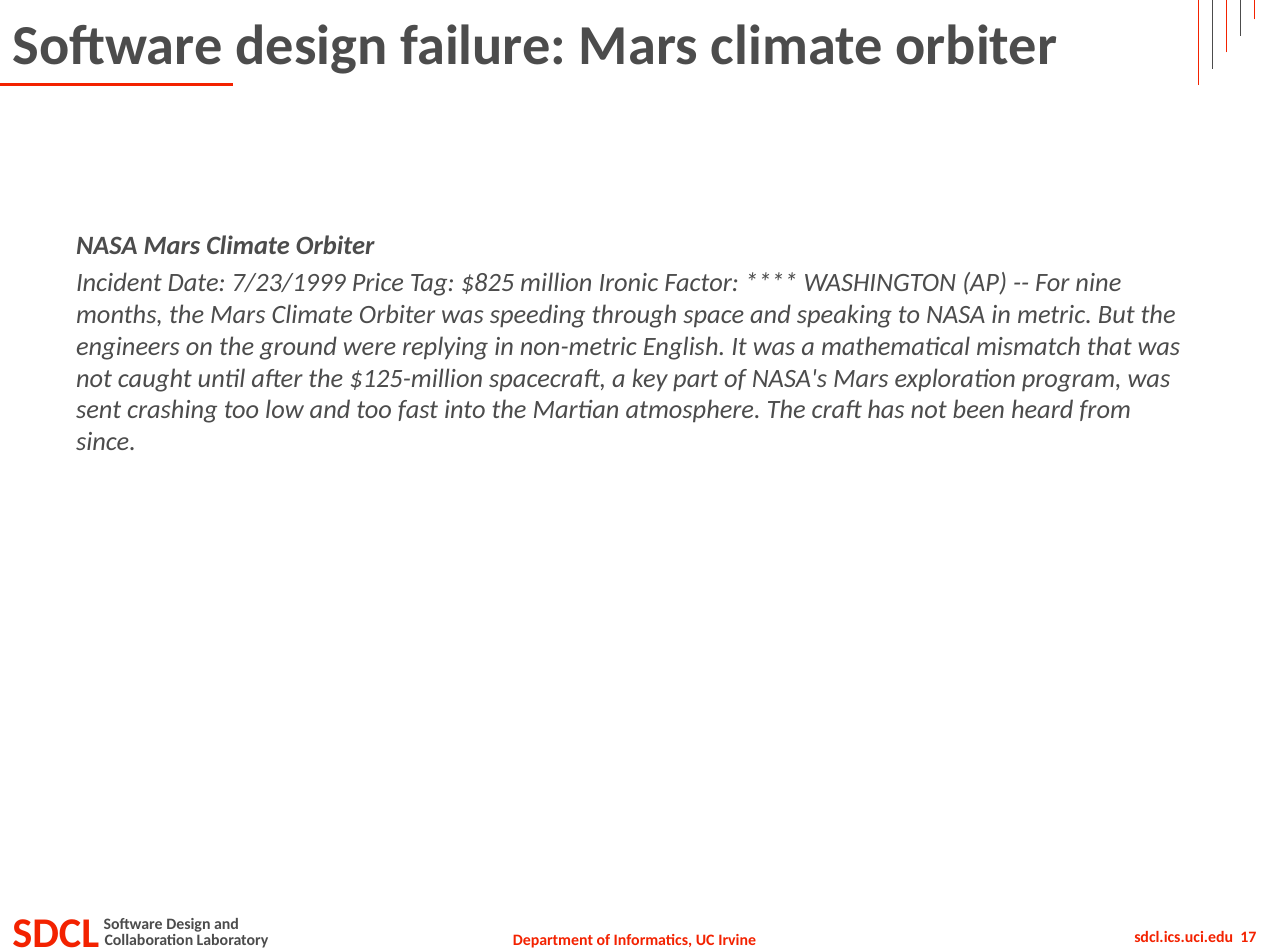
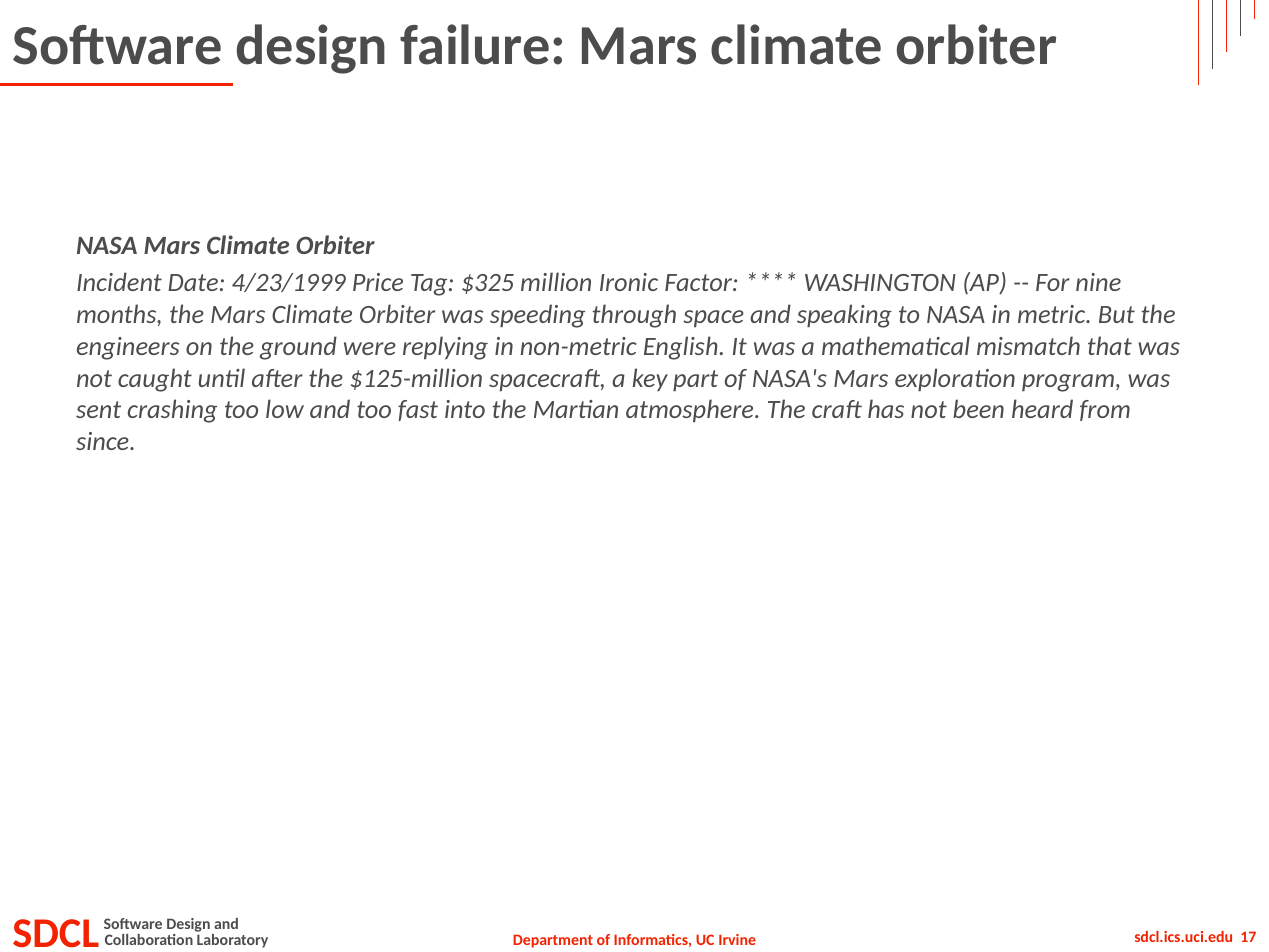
7/23/1999: 7/23/1999 -> 4/23/1999
$825: $825 -> $325
